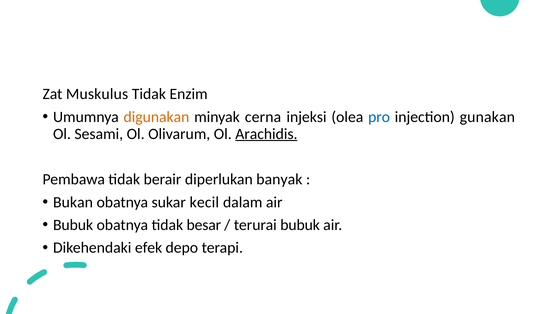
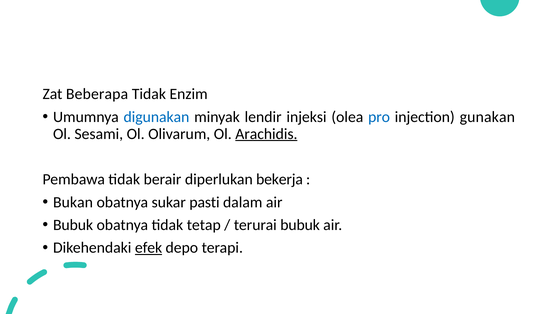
Muskulus: Muskulus -> Beberapa
digunakan colour: orange -> blue
cerna: cerna -> lendir
banyak: banyak -> bekerja
kecil: kecil -> pasti
besar: besar -> tetap
efek underline: none -> present
